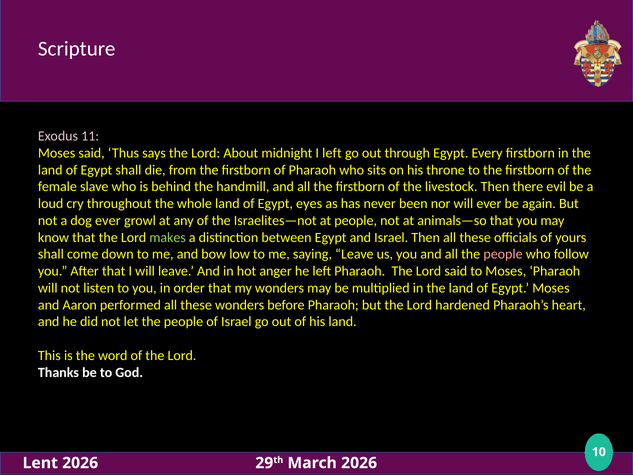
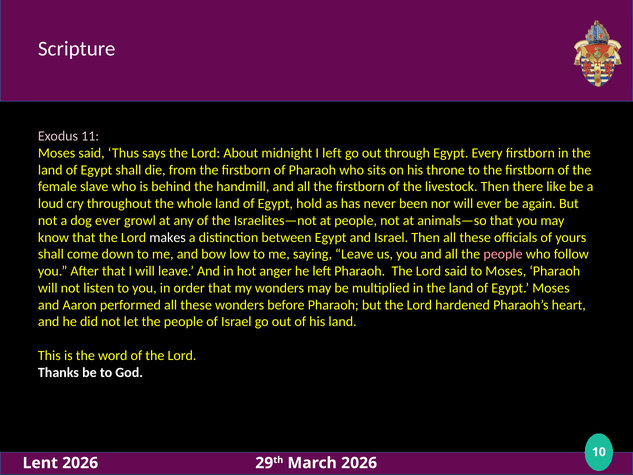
evil: evil -> like
eyes: eyes -> hold
makes colour: light green -> white
